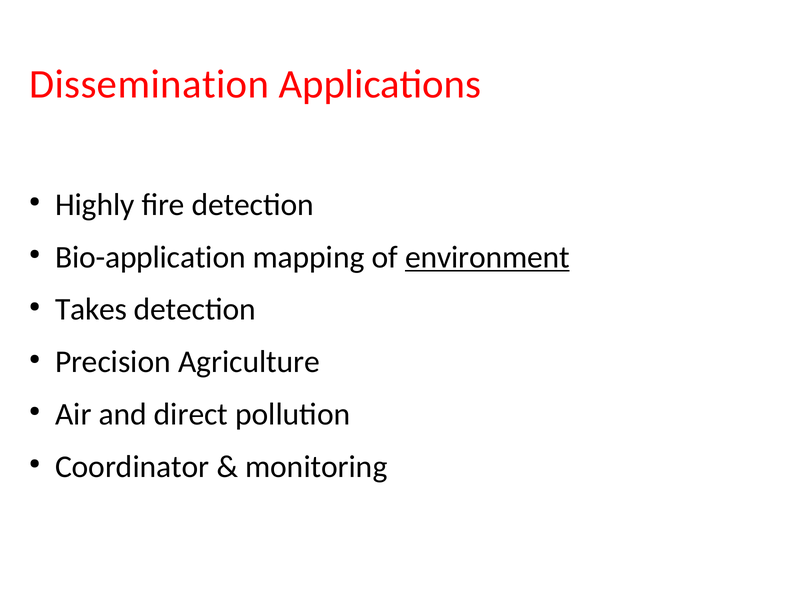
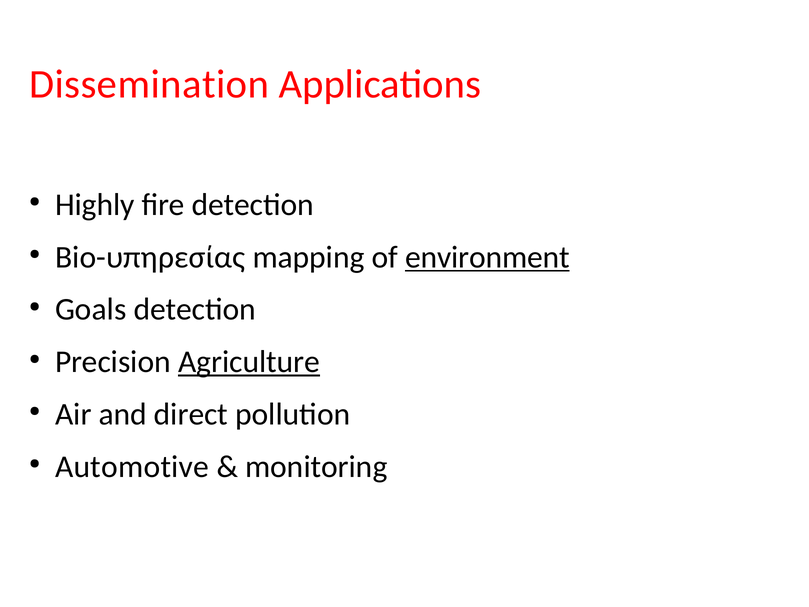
Bio-application: Bio-application -> Bio-υπηρεσίας
Takes: Takes -> Goals
Agriculture underline: none -> present
Coordinator: Coordinator -> Automotive
